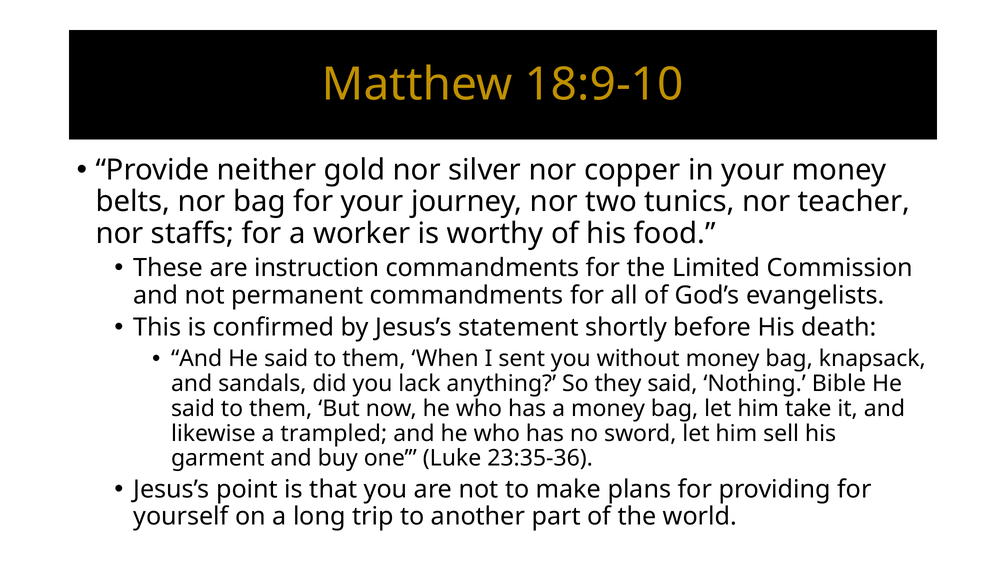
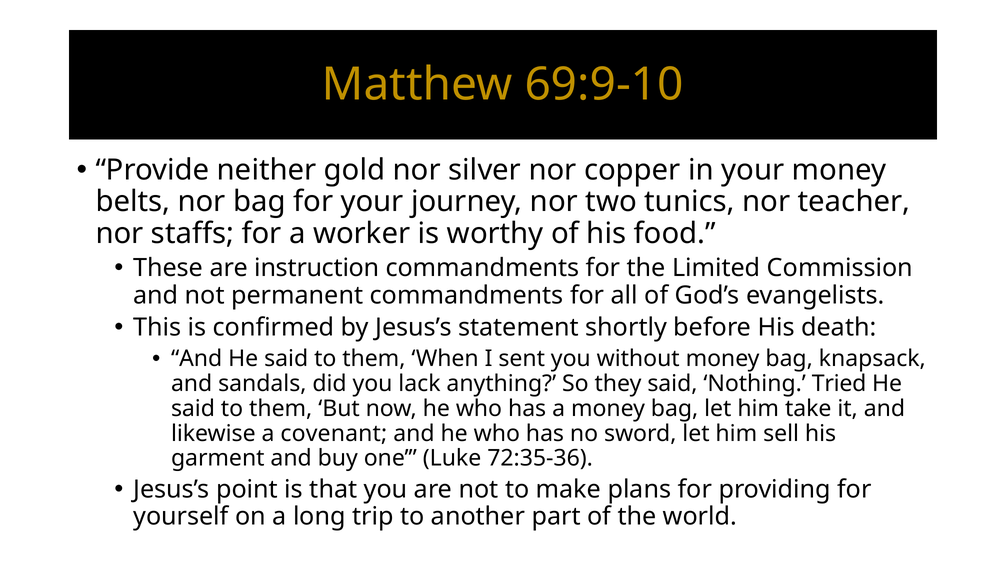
18:9-10: 18:9-10 -> 69:9-10
Bible: Bible -> Tried
trampled: trampled -> covenant
23:35-36: 23:35-36 -> 72:35-36
